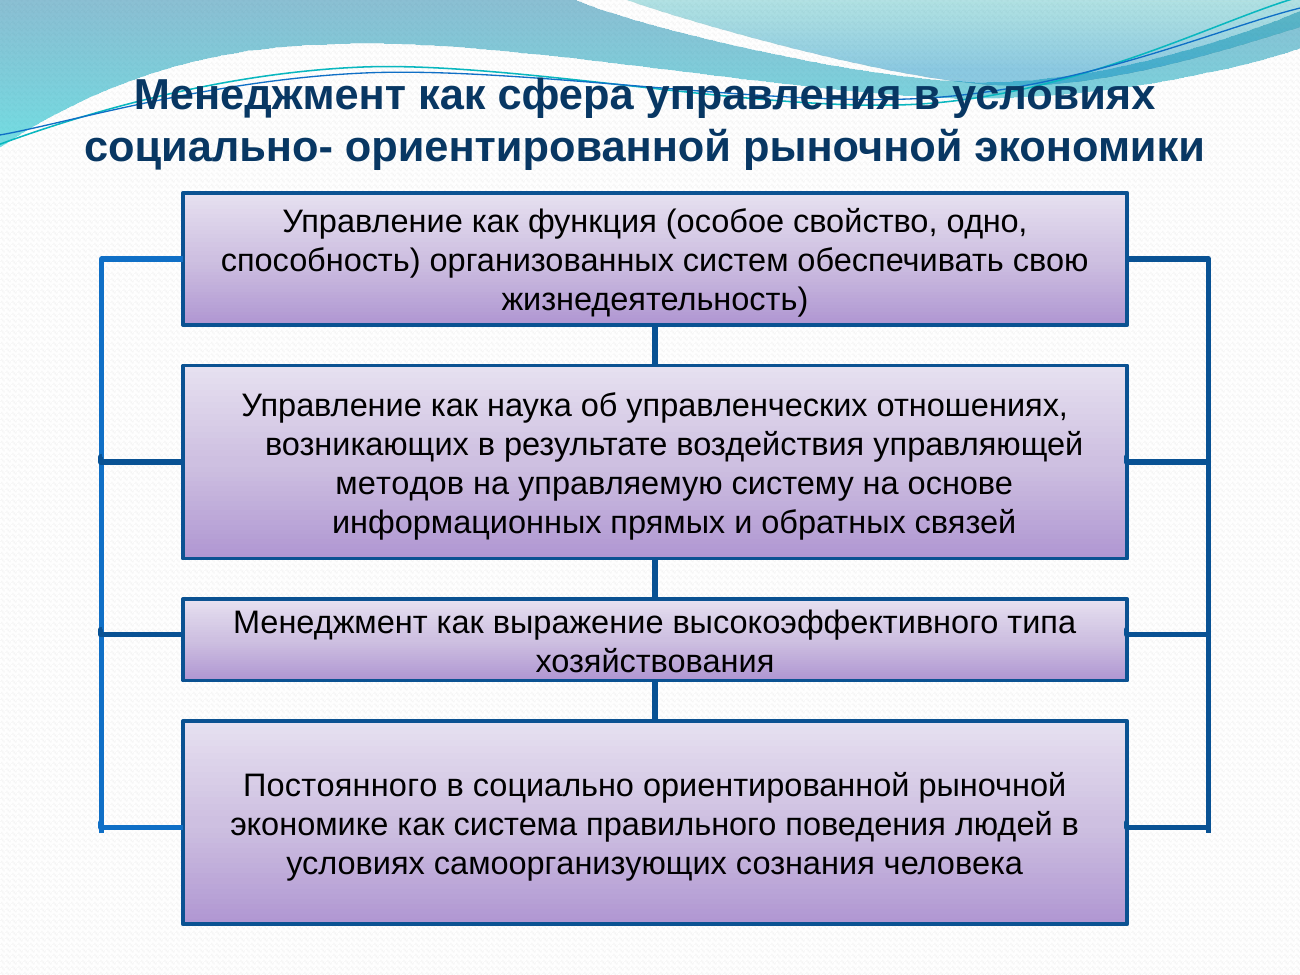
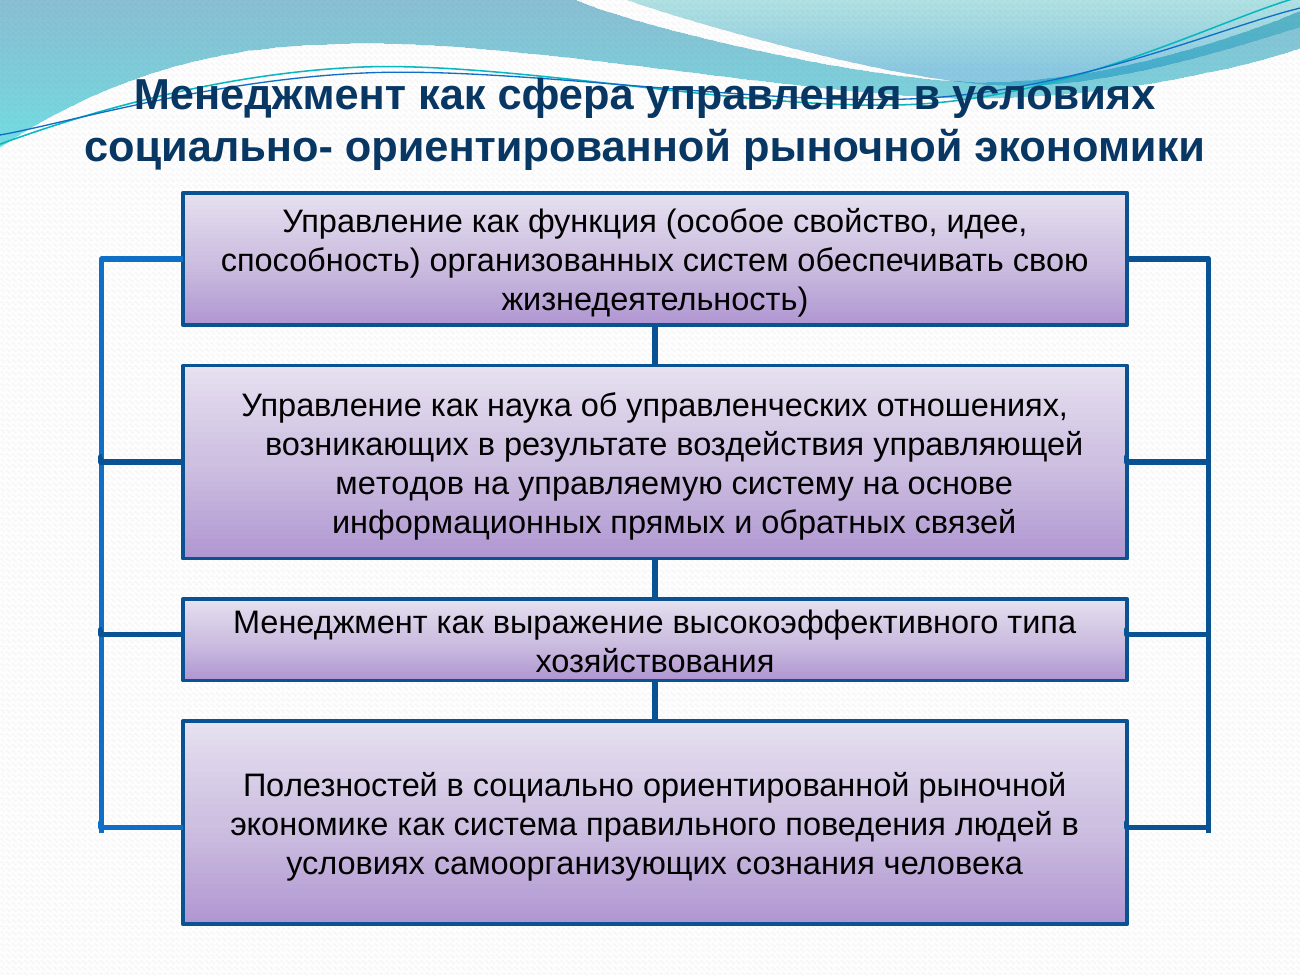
одно: одно -> идее
Постоянного: Постоянного -> Полезностей
